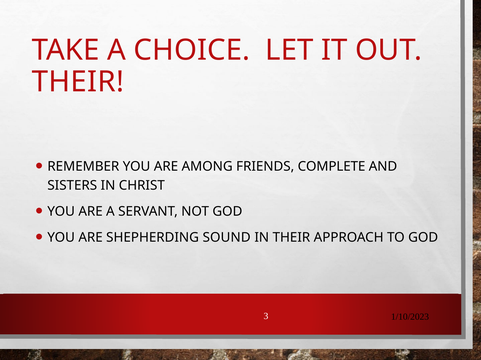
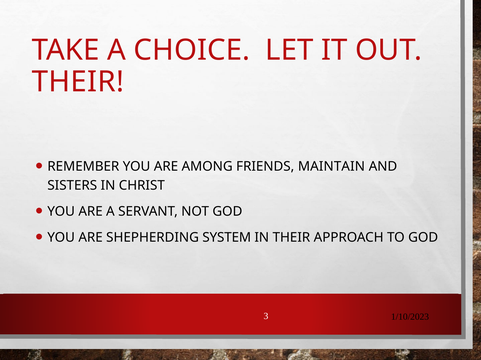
COMPLETE: COMPLETE -> MAINTAIN
SOUND: SOUND -> SYSTEM
